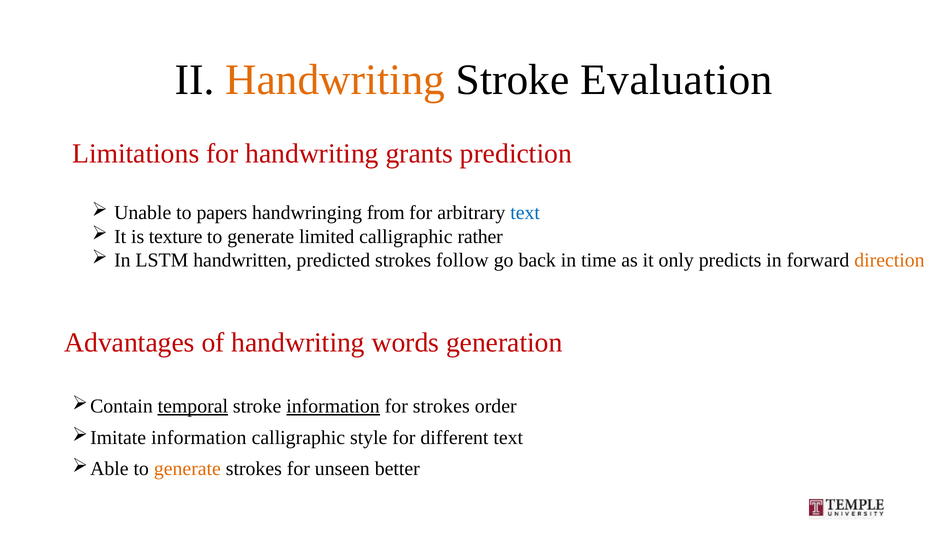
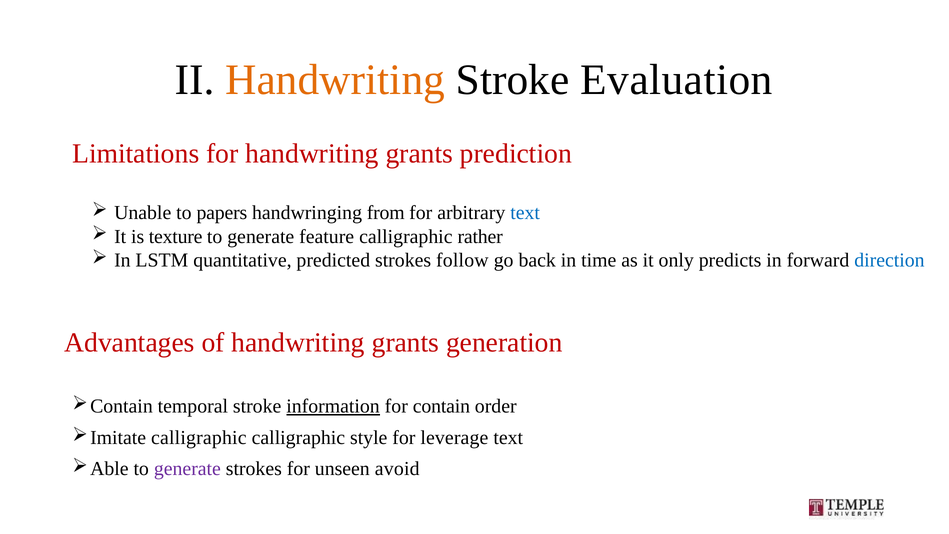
limited: limited -> feature
handwritten: handwritten -> quantitative
direction colour: orange -> blue
of handwriting words: words -> grants
temporal underline: present -> none
for strokes: strokes -> contain
information at (199, 437): information -> calligraphic
different: different -> leverage
generate at (187, 469) colour: orange -> purple
better: better -> avoid
